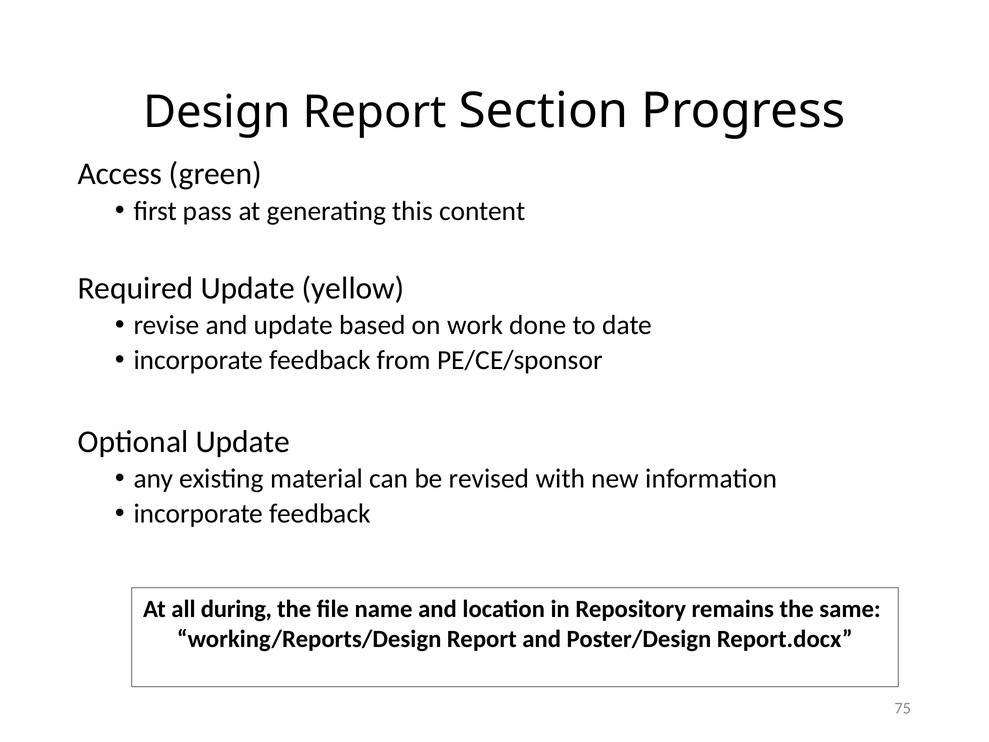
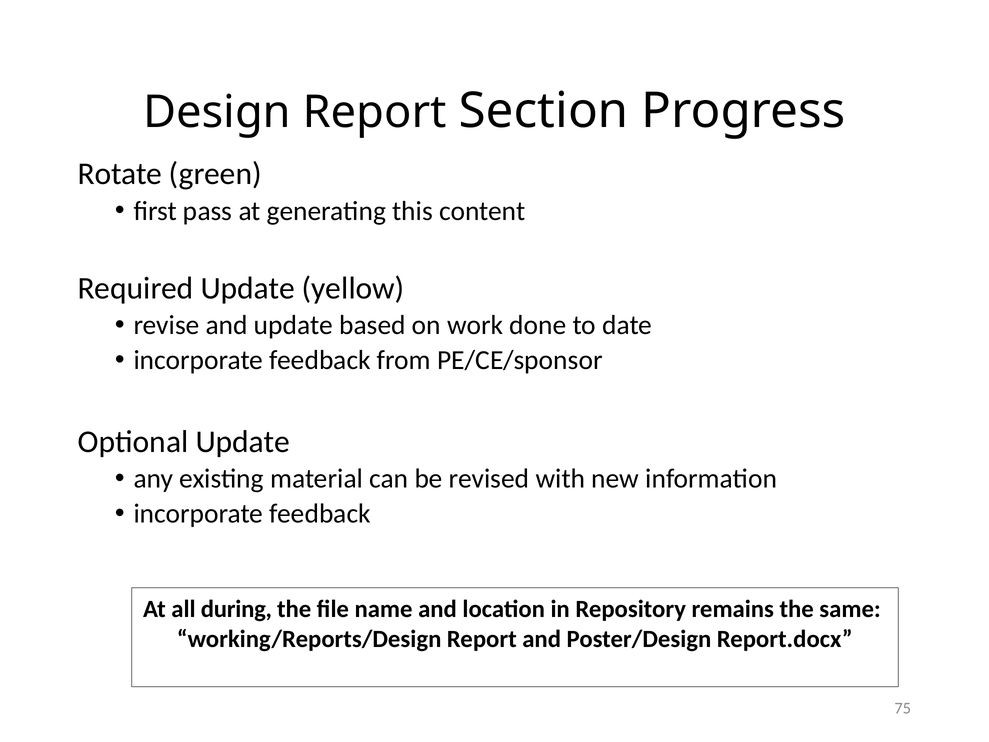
Access: Access -> Rotate
